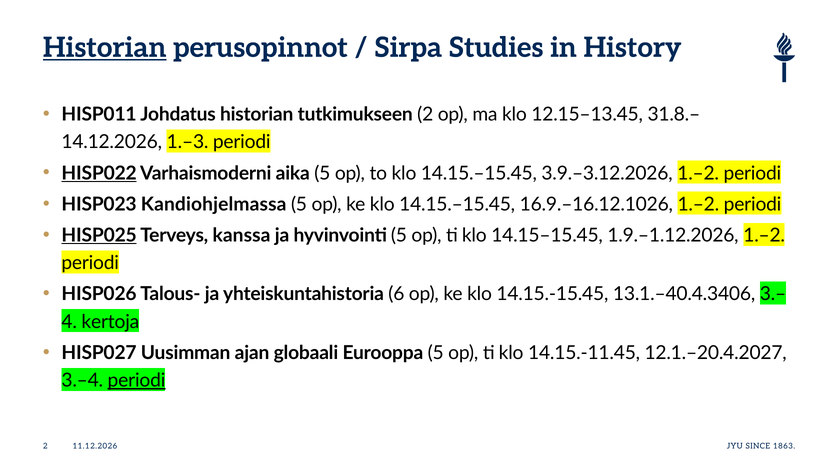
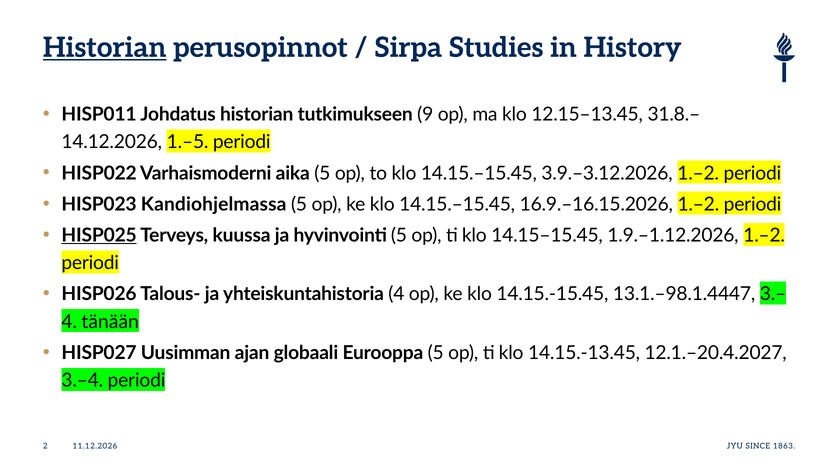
tutkimukseen 2: 2 -> 9
1.–3: 1.–3 -> 1.–5
HISP022 underline: present -> none
16.9.–16.12.1026: 16.9.–16.12.1026 -> 16.9.–16.15.2026
kanssa: kanssa -> kuussa
yhteiskuntahistoria 6: 6 -> 4
13.1.–40.4.3406: 13.1.–40.4.3406 -> 13.1.–98.1.4447
kertoja: kertoja -> tänään
14.15.-11.45: 14.15.-11.45 -> 14.15.-13.45
periodi at (137, 381) underline: present -> none
